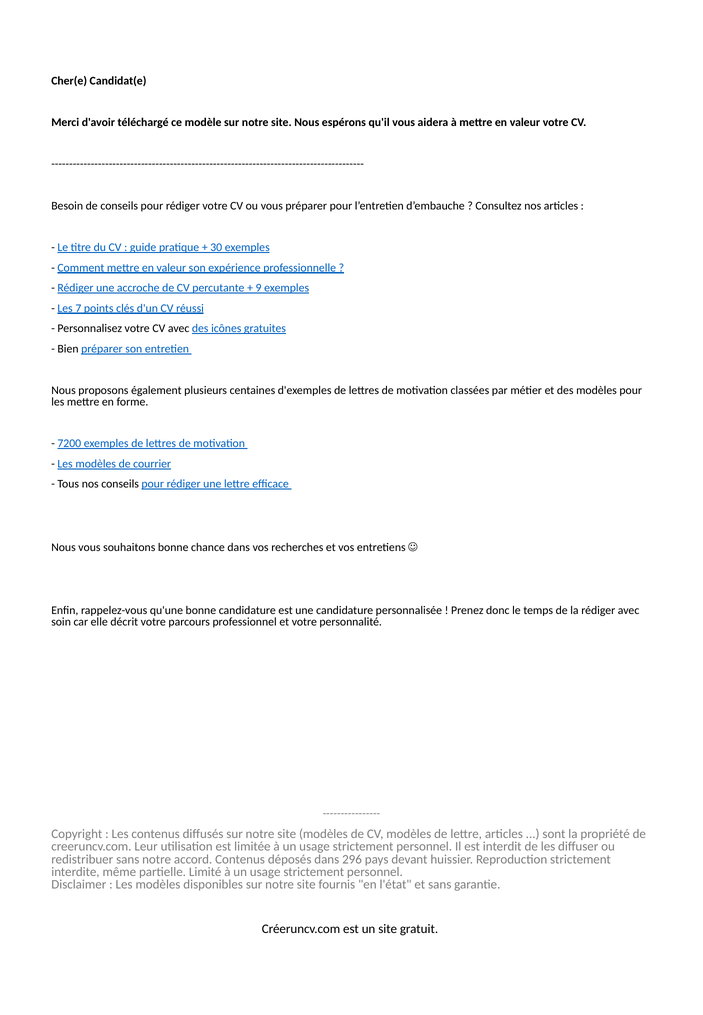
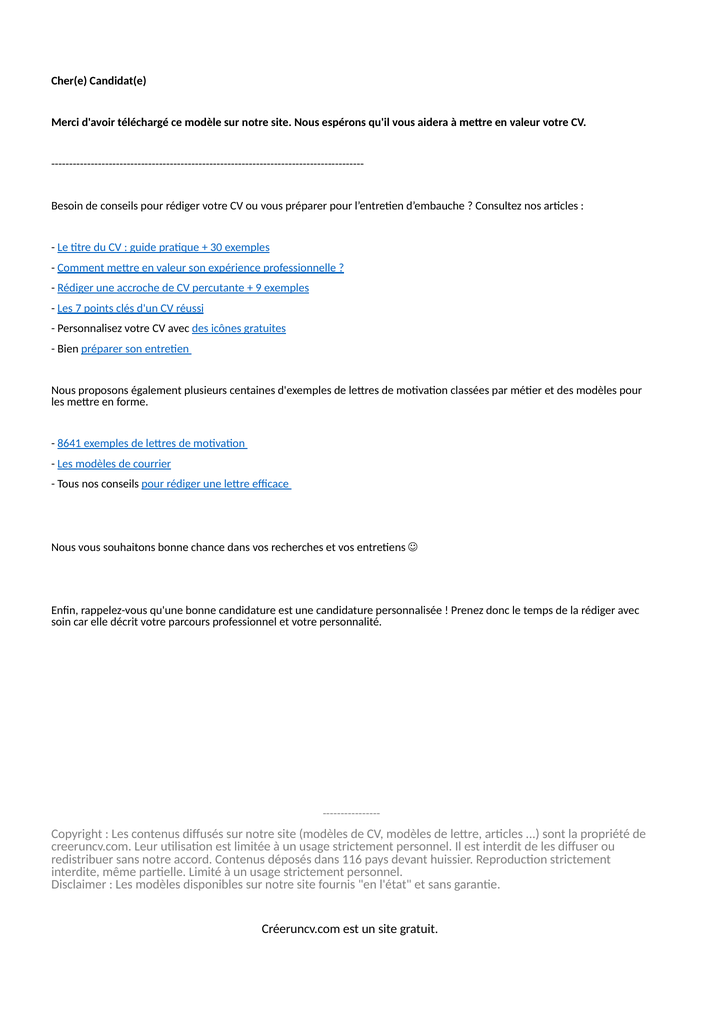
7200: 7200 -> 8641
296: 296 -> 116
